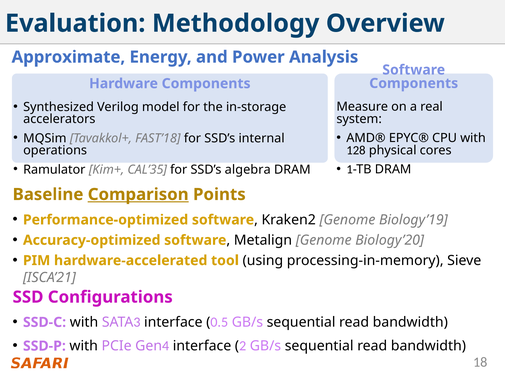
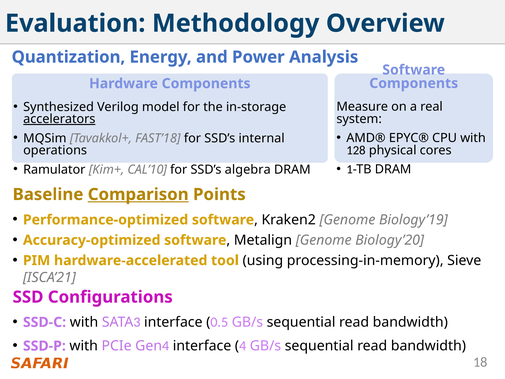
Approximate: Approximate -> Quantization
accelerators underline: none -> present
CAL’35: CAL’35 -> CAL’10
2 at (243, 346): 2 -> 4
